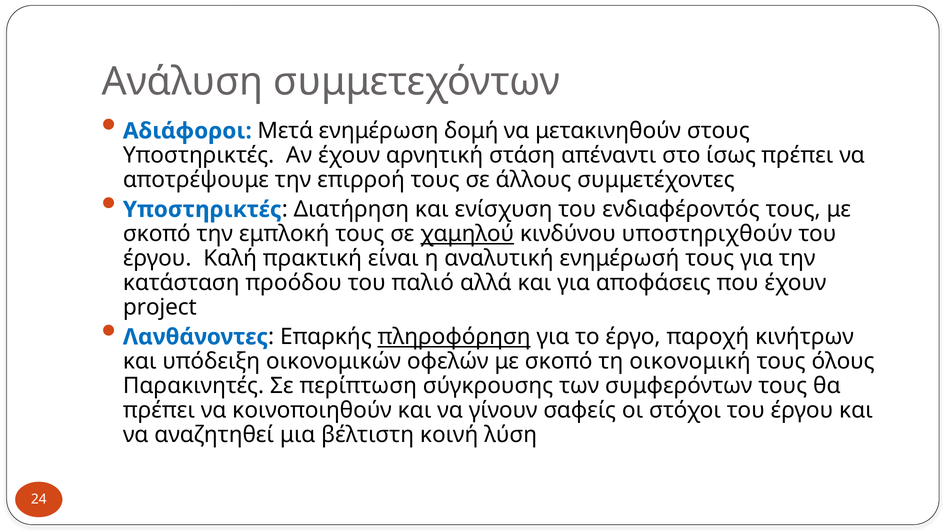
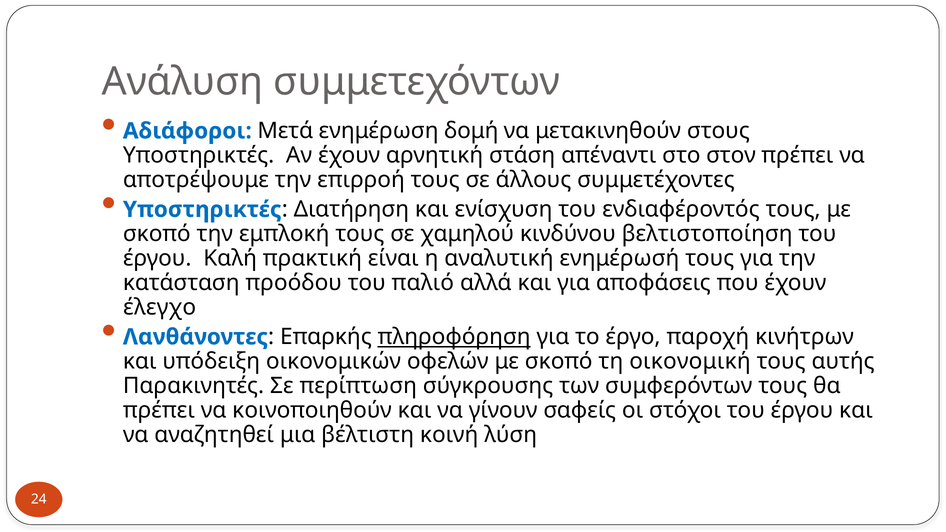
ίσως: ίσως -> στον
χαμηλού underline: present -> none
υποστηριχθούν: υποστηριχθούν -> βελτιστοποίηση
project: project -> έλεγχο
όλους: όλους -> αυτής
